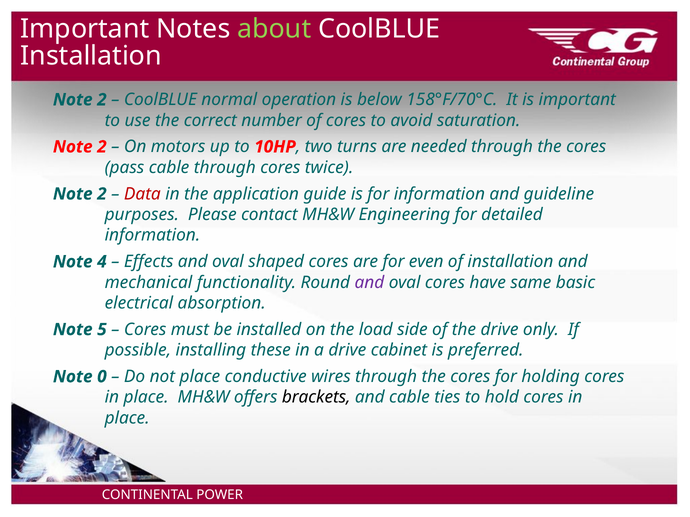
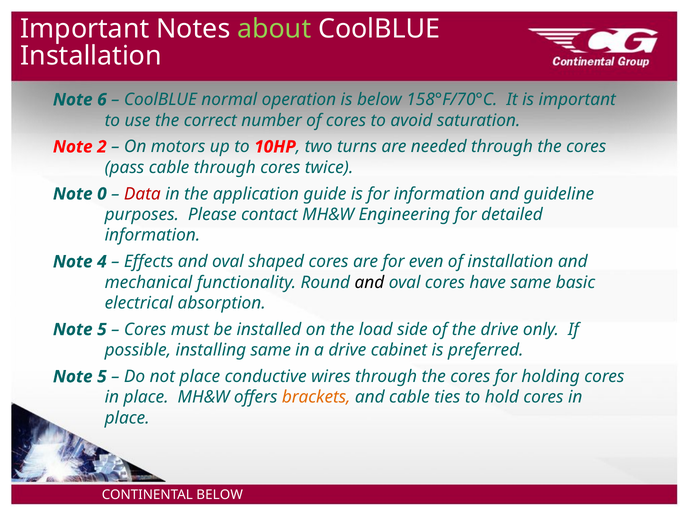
2 at (102, 100): 2 -> 6
2 at (102, 194): 2 -> 0
and at (369, 283) colour: purple -> black
installing these: these -> same
0 at (102, 377): 0 -> 5
brackets colour: black -> orange
CONTINENTAL POWER: POWER -> BELOW
